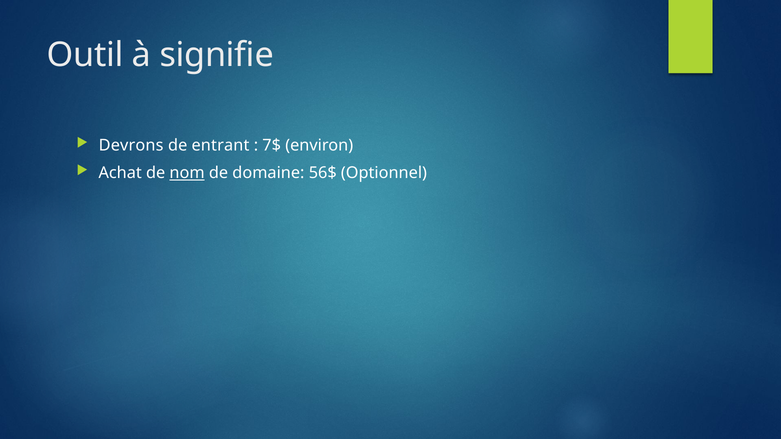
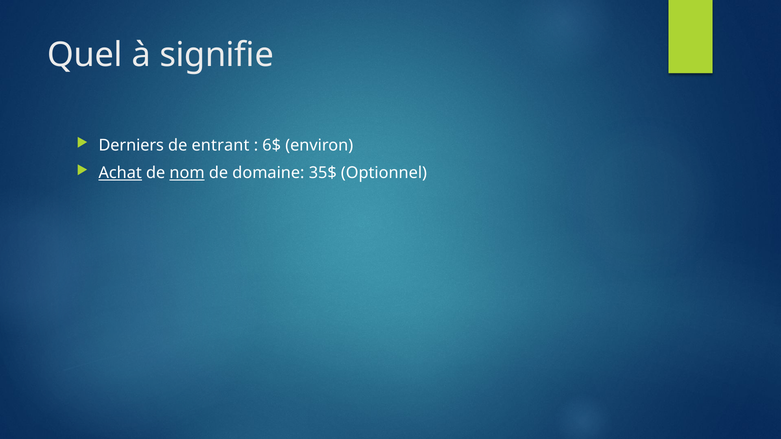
Outil: Outil -> Quel
Devrons: Devrons -> Derniers
7$: 7$ -> 6$
Achat underline: none -> present
56$: 56$ -> 35$
